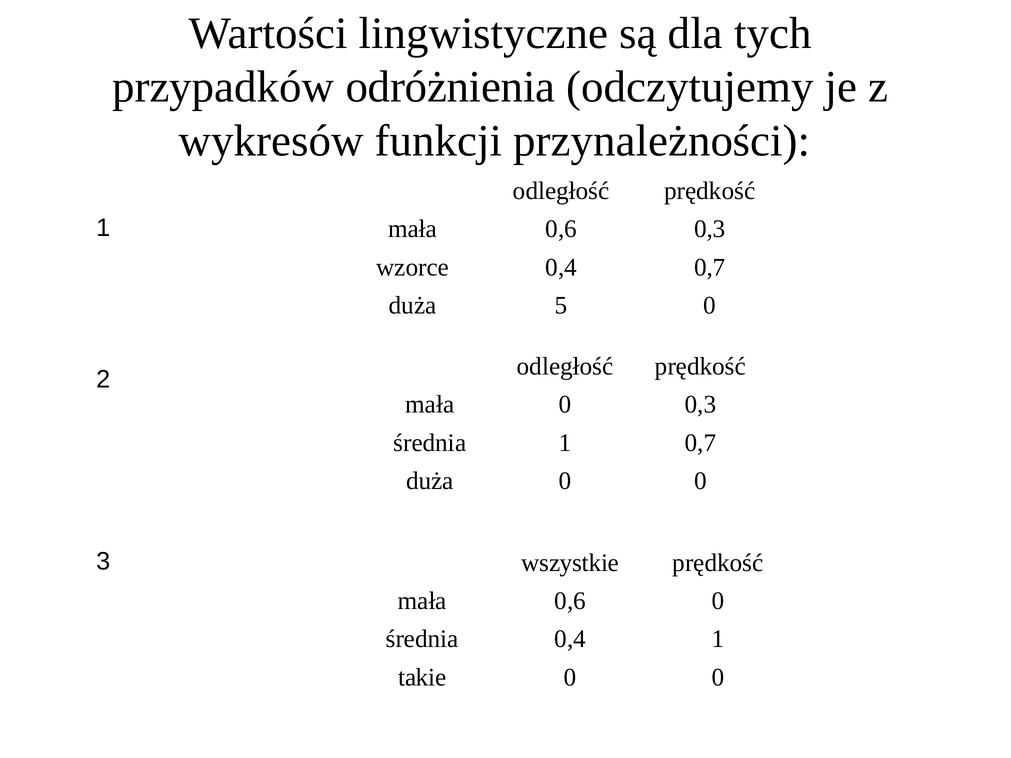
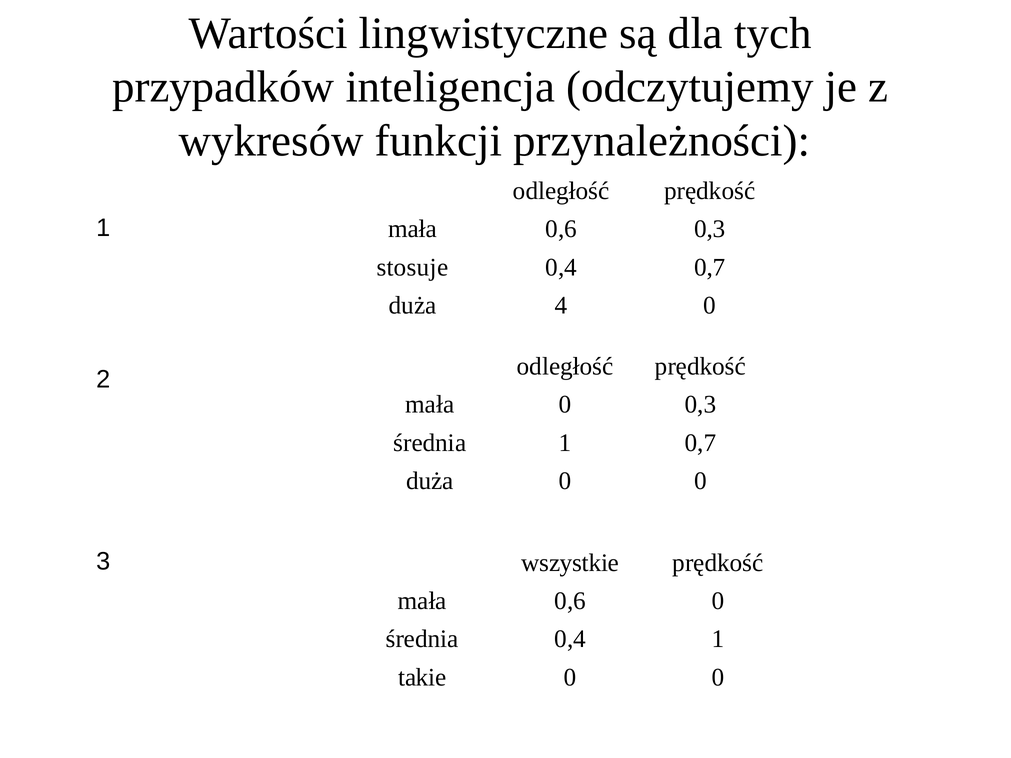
odróżnienia: odróżnienia -> inteligencja
wzorce: wzorce -> stosuje
5: 5 -> 4
